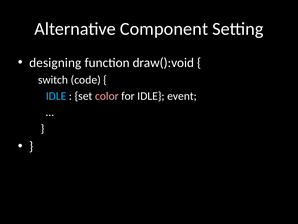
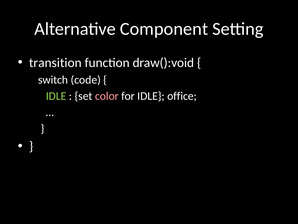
designing: designing -> transition
IDLE at (56, 96) colour: light blue -> light green
event: event -> office
